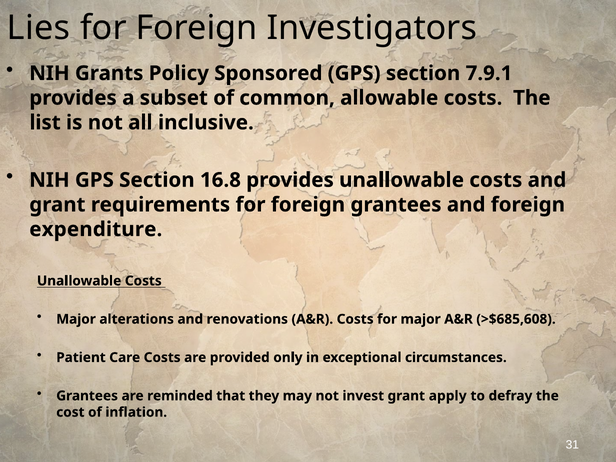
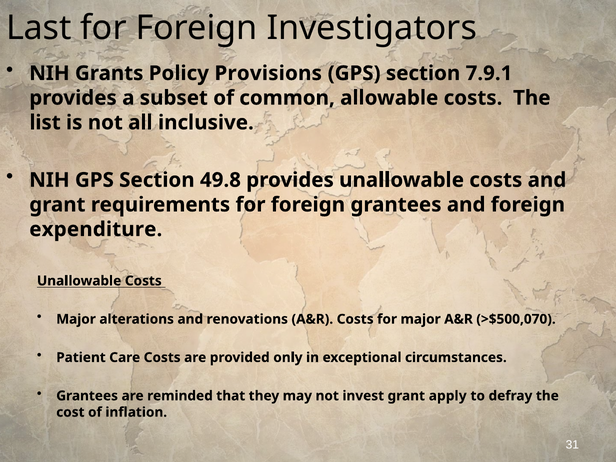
Lies: Lies -> Last
Sponsored: Sponsored -> Provisions
16.8: 16.8 -> 49.8
>$685,608: >$685,608 -> >$500,070
